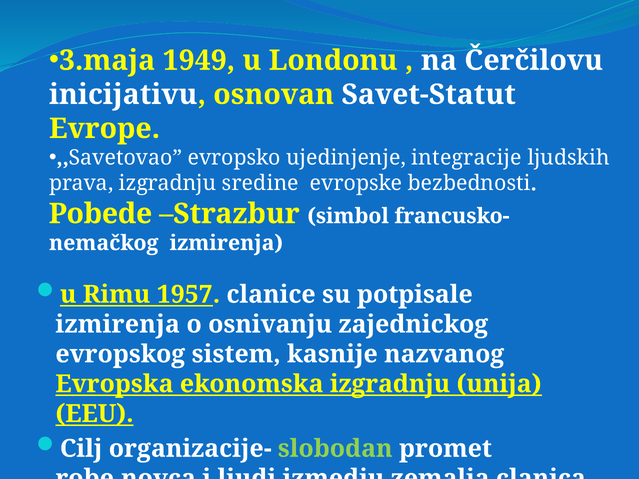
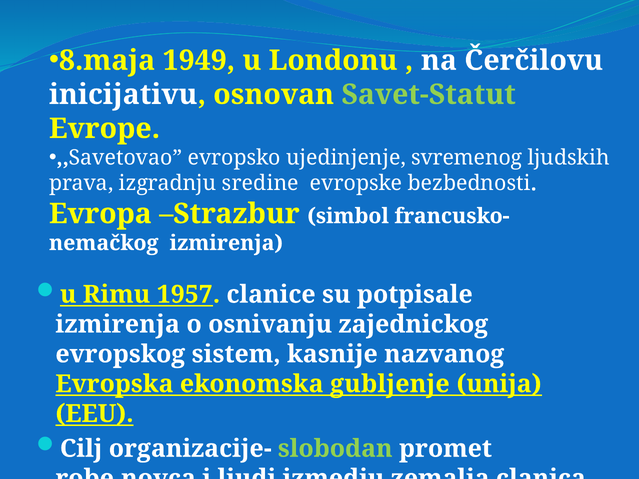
3.maja: 3.maja -> 8.maja
Savet-Statut colour: white -> light green
integracije: integracije -> svremenog
Pobede: Pobede -> Evropa
ekonomska izgradnju: izgradnju -> gubljenje
